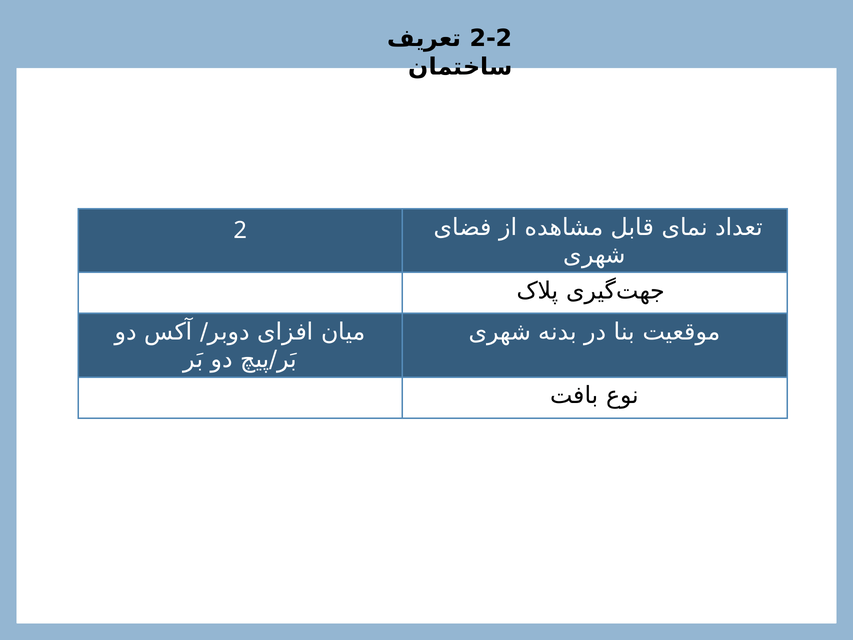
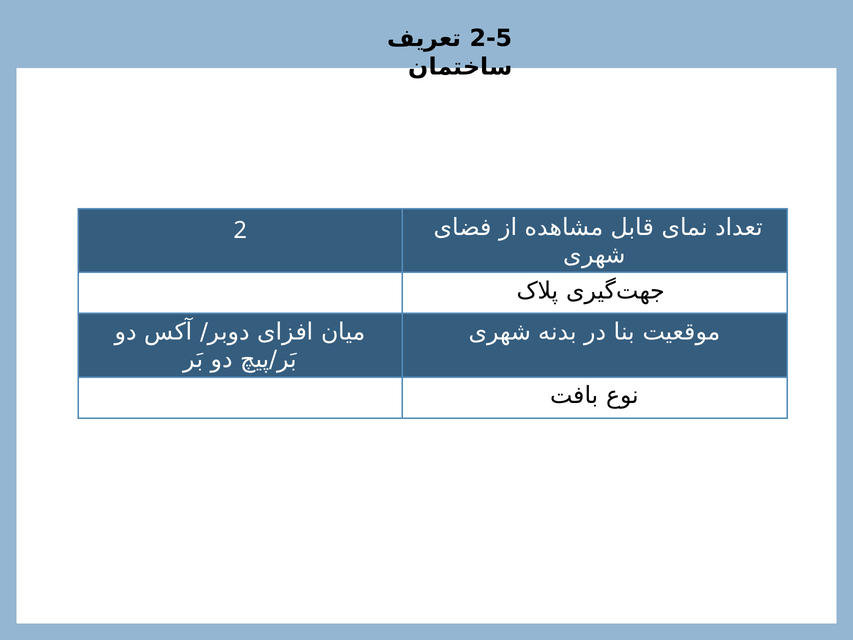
2-2: 2-2 -> 2-5
